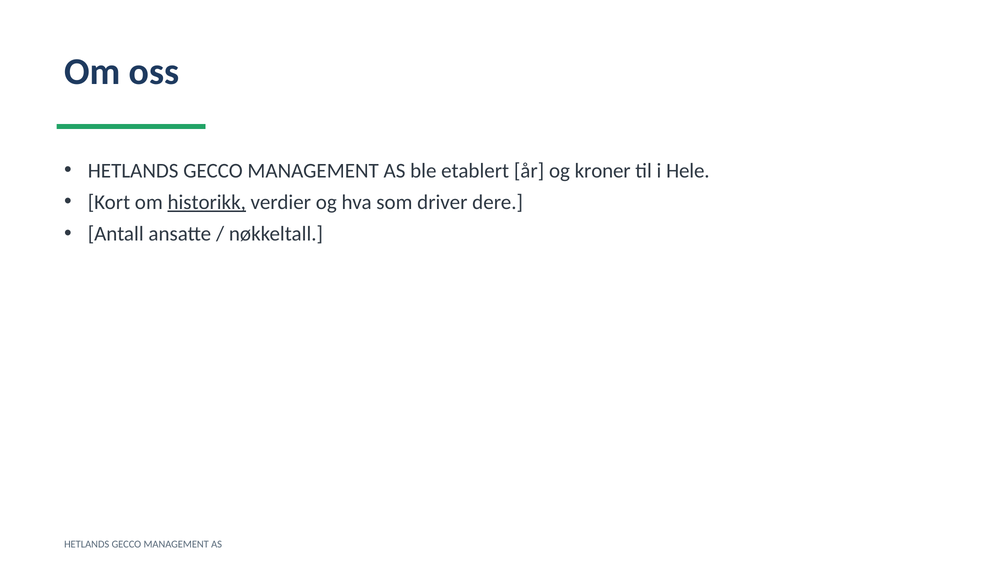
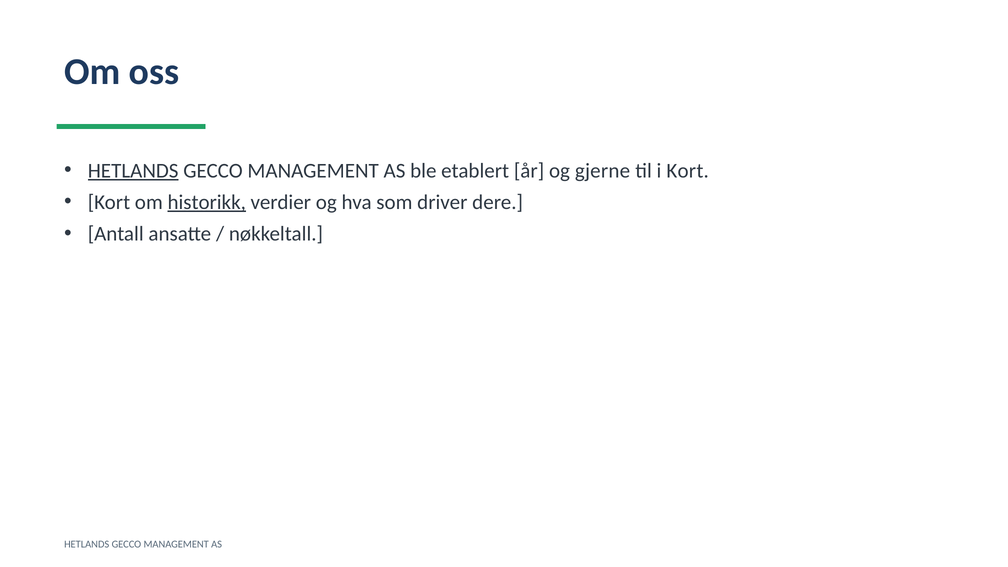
HETLANDS at (133, 171) underline: none -> present
kroner: kroner -> gjerne
i Hele: Hele -> Kort
